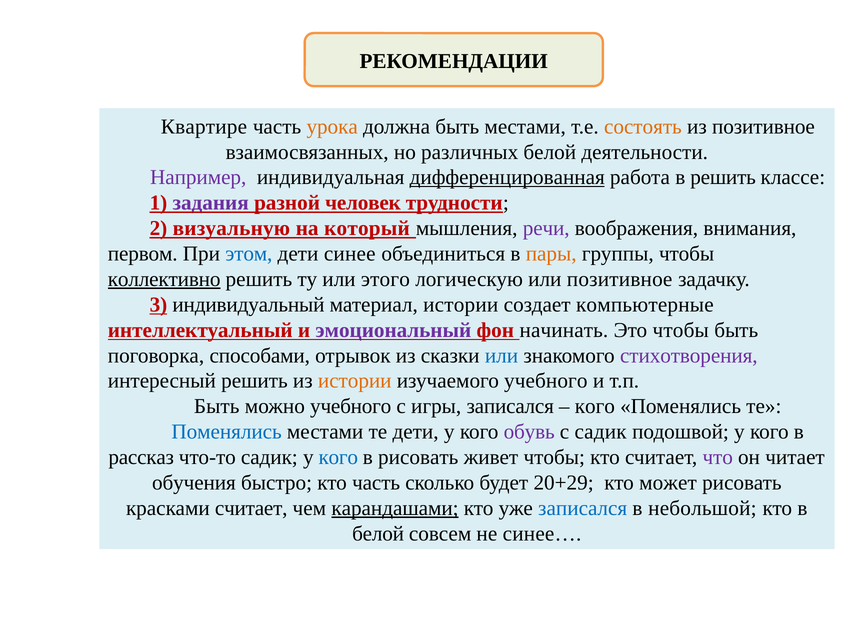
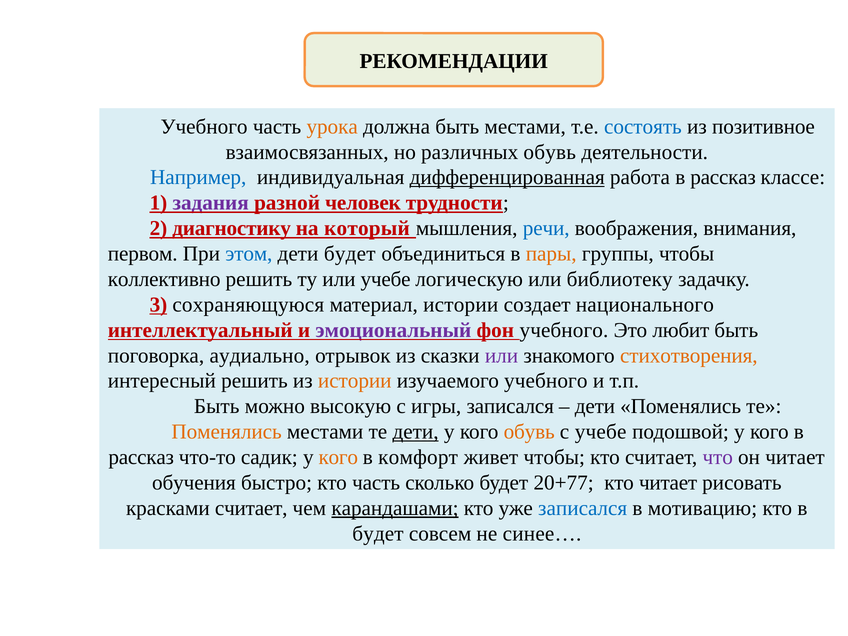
Квартире at (204, 127): Квартире -> Учебного
состоять colour: orange -> blue
различных белой: белой -> обувь
Например colour: purple -> blue
работа в решить: решить -> рассказ
визуальную: визуальную -> диагностику
речи colour: purple -> blue
дети синее: синее -> будет
коллективно underline: present -> none
или этого: этого -> учебе
или позитивное: позитивное -> библиотеку
индивидуальный: индивидуальный -> сохраняющуюся
компьютерные: компьютерные -> национального
фон начинать: начинать -> учебного
Это чтобы: чтобы -> любит
способами: способами -> аудиально
или at (502, 356) colour: blue -> purple
стихотворения colour: purple -> orange
можно учебного: учебного -> высокую
кого at (595, 406): кого -> дети
Поменялись at (227, 432) colour: blue -> orange
дети at (416, 432) underline: none -> present
обувь at (529, 432) colour: purple -> orange
с садик: садик -> учебе
кого at (338, 457) colour: blue -> orange
в рисовать: рисовать -> комфорт
20+29: 20+29 -> 20+77
кто может: может -> читает
небольшой: небольшой -> мотивацию
белой at (378, 534): белой -> будет
